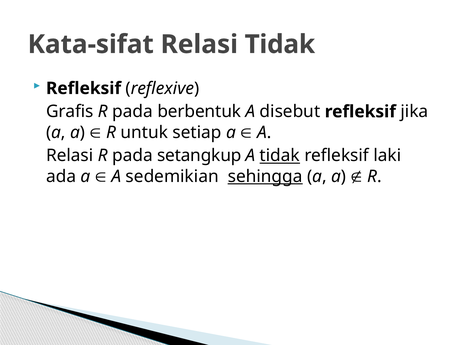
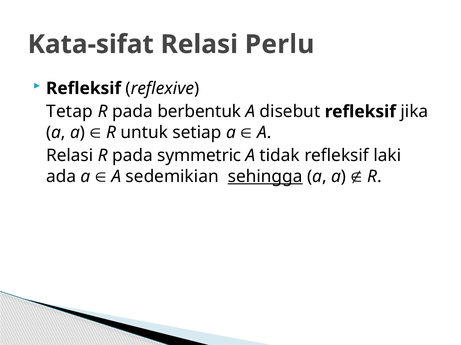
Relasi Tidak: Tidak -> Perlu
Grafis: Grafis -> Tetap
setangkup: setangkup -> symmetric
tidak at (280, 156) underline: present -> none
